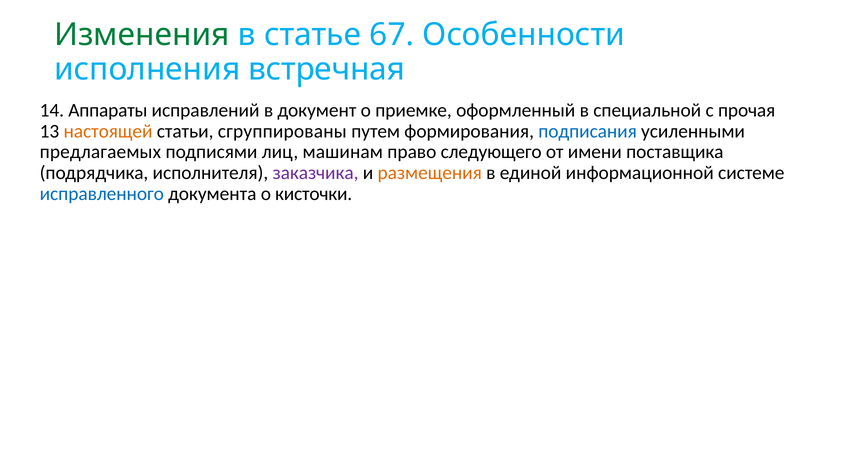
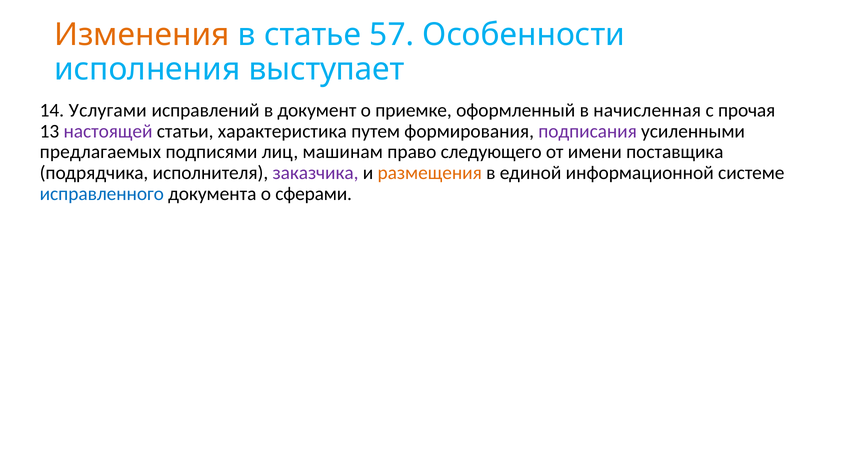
Изменения colour: green -> orange
67: 67 -> 57
встречная: встречная -> выступает
Аппараты: Аппараты -> Услугами
специальной: специальной -> начисленная
настоящей colour: orange -> purple
сгруппированы: сгруппированы -> характеристика
подписания colour: blue -> purple
кисточки: кисточки -> сферами
